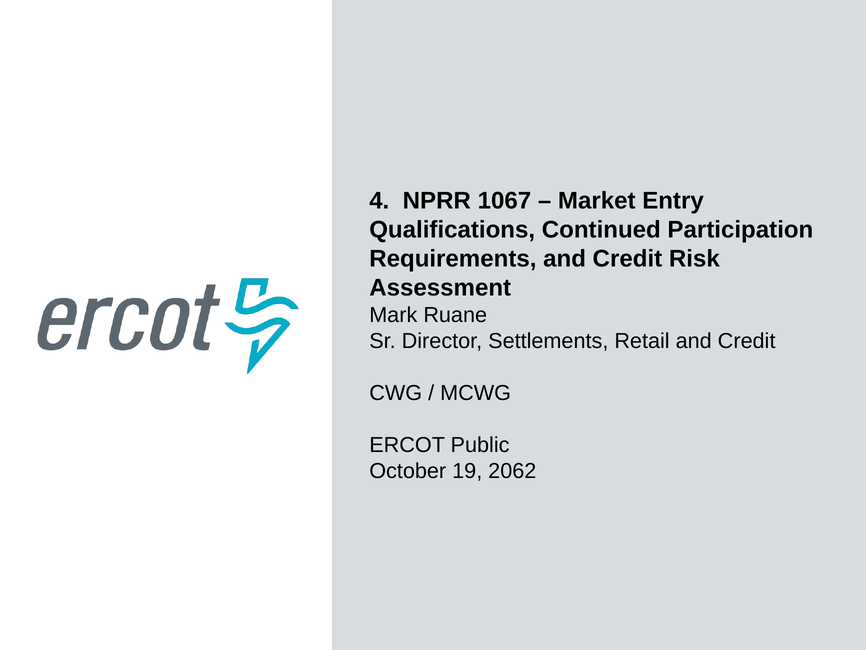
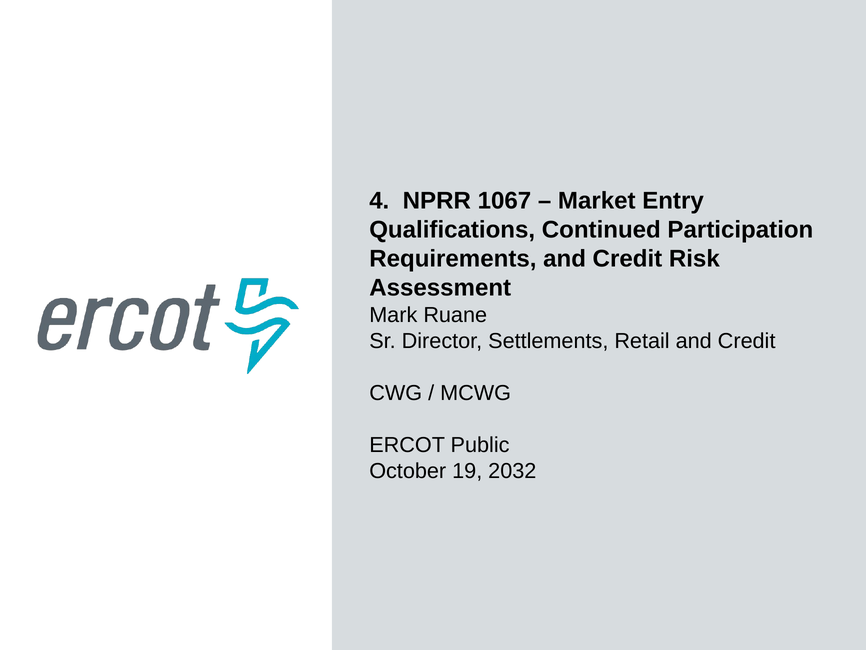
2062: 2062 -> 2032
